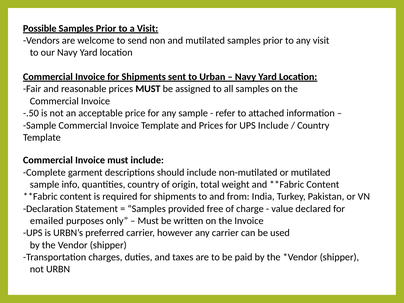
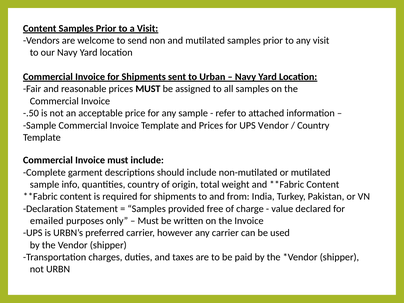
Possible at (40, 28): Possible -> Content
UPS Include: Include -> Vendor
